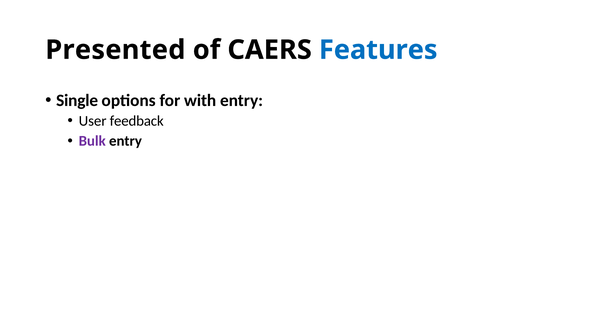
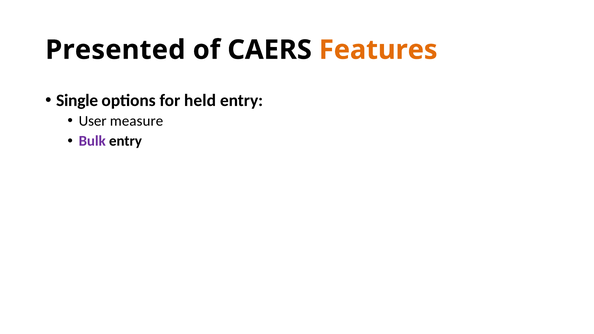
Features colour: blue -> orange
with: with -> held
feedback: feedback -> measure
